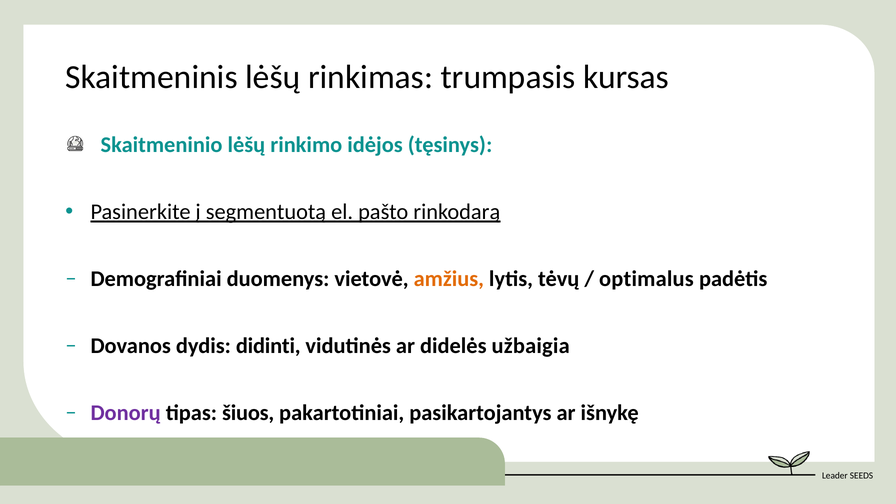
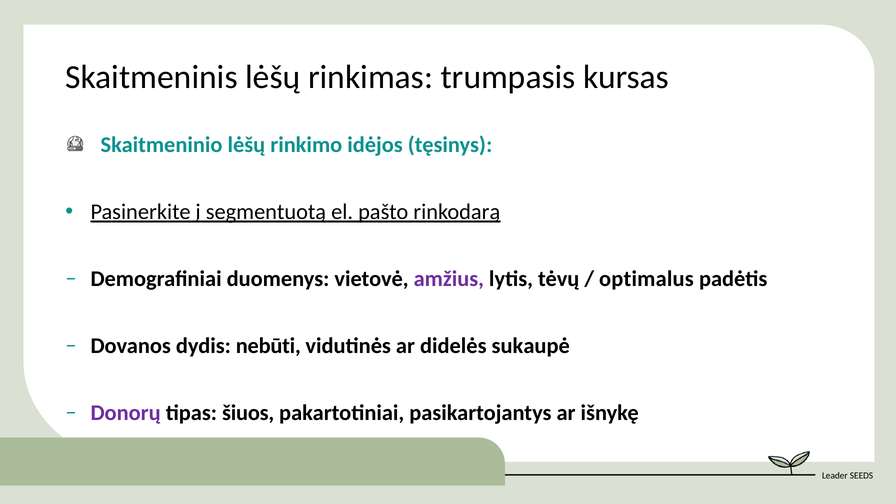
amžius colour: orange -> purple
didinti: didinti -> nebūti
užbaigia: užbaigia -> sukaupė
